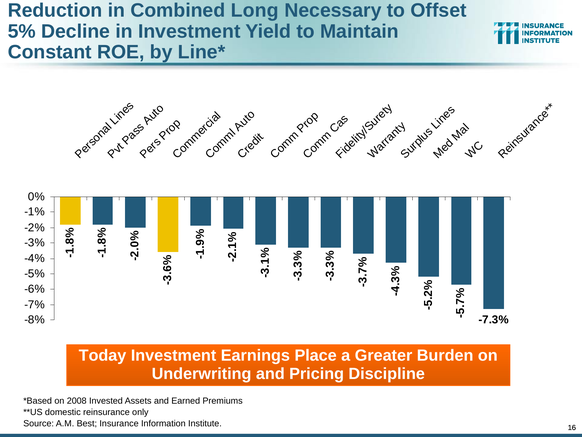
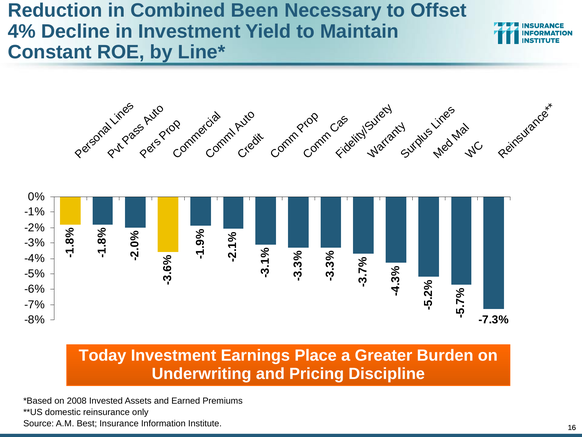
Long: Long -> Been
5%: 5% -> 4%
